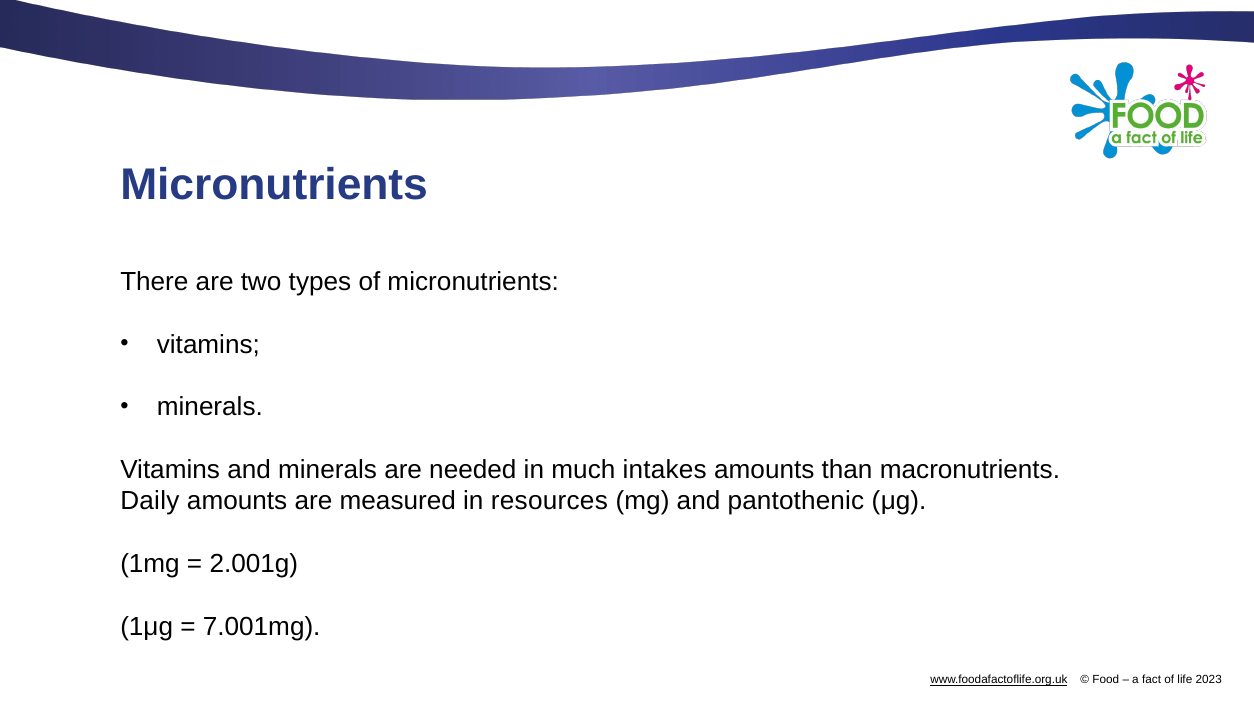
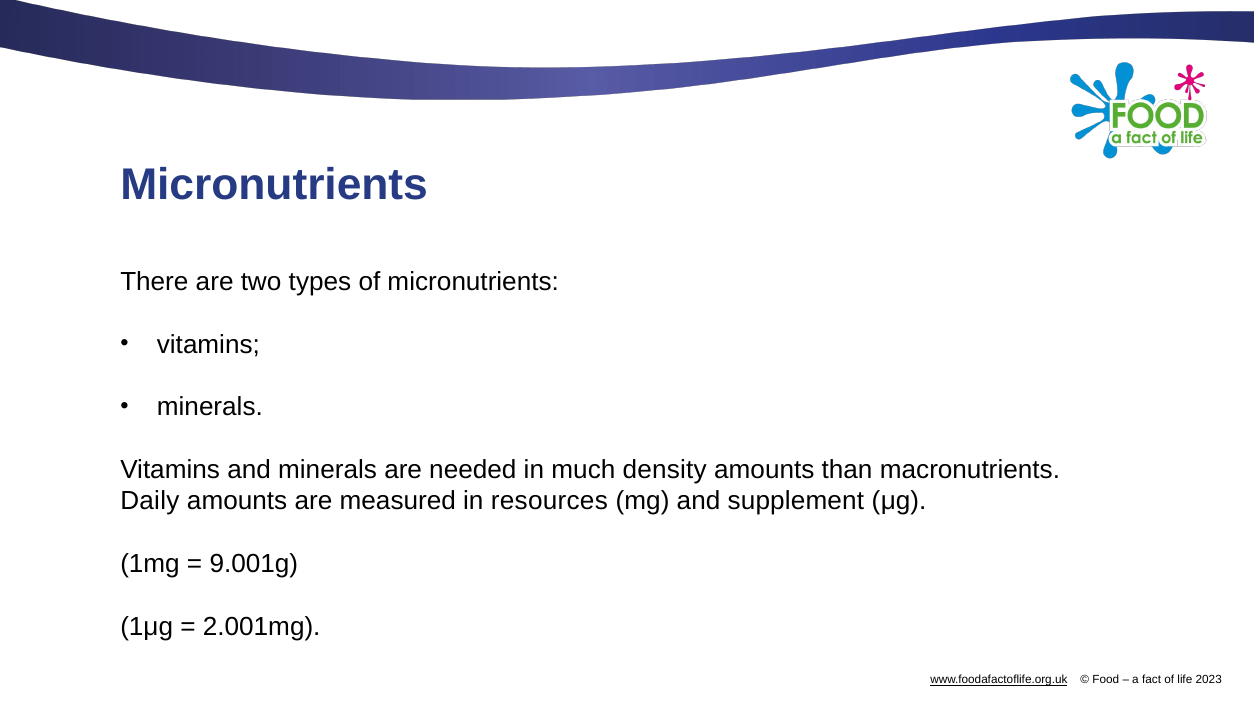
intakes: intakes -> density
pantothenic: pantothenic -> supplement
2.001g: 2.001g -> 9.001g
7.001mg: 7.001mg -> 2.001mg
